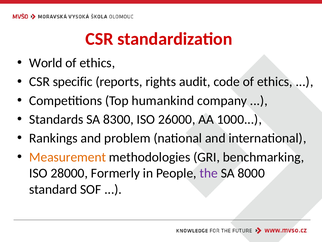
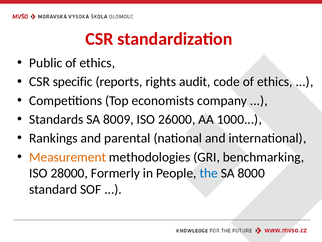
World: World -> Public
humankind: humankind -> economists
8300: 8300 -> 8009
problem: problem -> parental
the colour: purple -> blue
